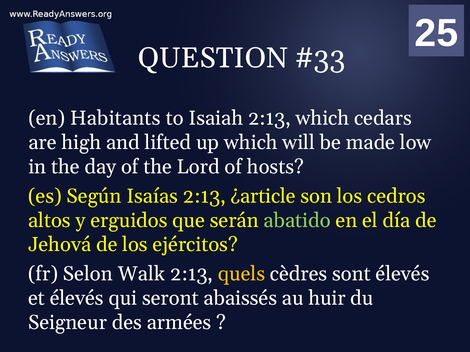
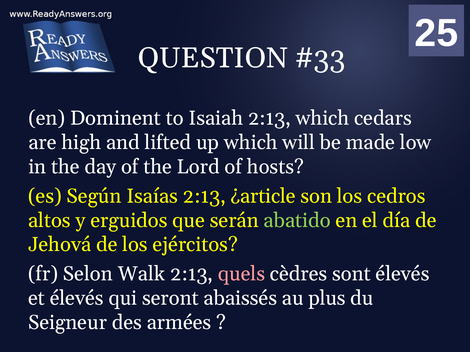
Habitants: Habitants -> Dominent
quels colour: yellow -> pink
huir: huir -> plus
